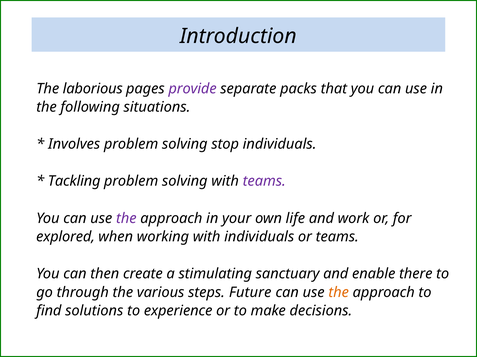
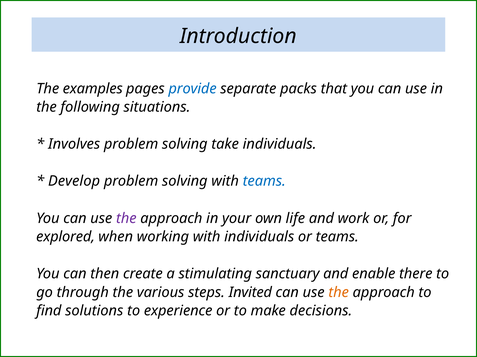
laborious: laborious -> examples
provide colour: purple -> blue
stop: stop -> take
Tackling: Tackling -> Develop
teams at (264, 182) colour: purple -> blue
Future: Future -> Invited
